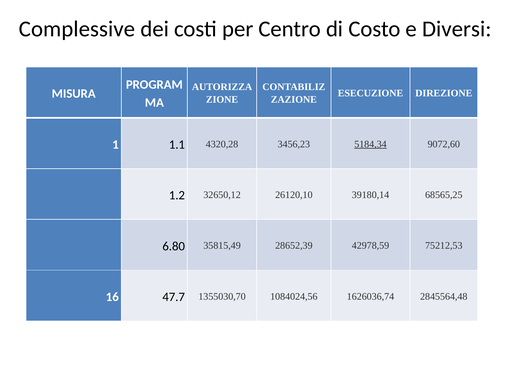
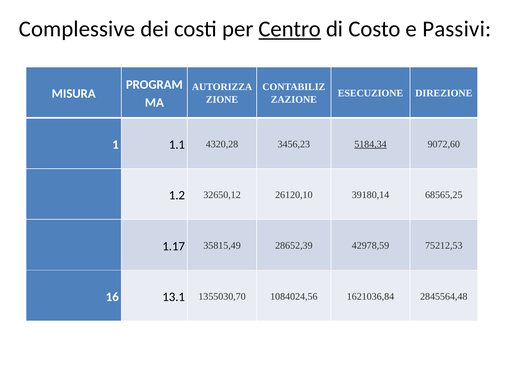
Centro underline: none -> present
Diversi: Diversi -> Passivi
6.80: 6.80 -> 1.17
47.7: 47.7 -> 13.1
1626036,74: 1626036,74 -> 1621036,84
